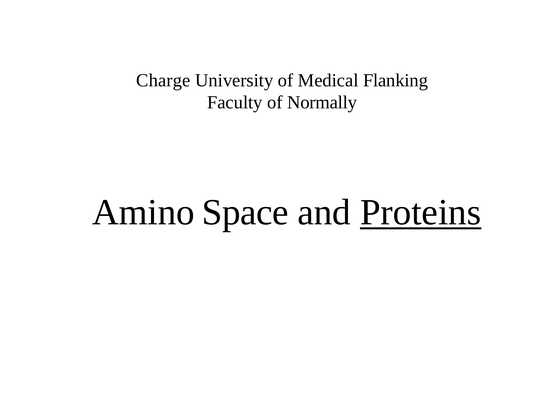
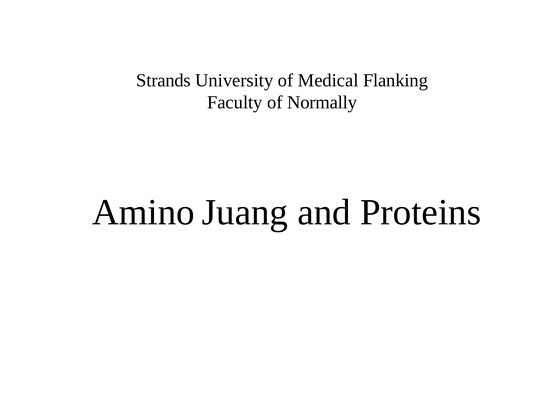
Charge: Charge -> Strands
Space: Space -> Juang
Proteins underline: present -> none
